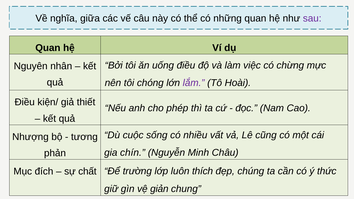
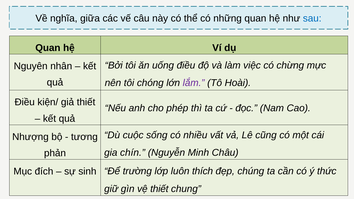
sau colour: purple -> blue
chất: chất -> sinh
vệ giản: giản -> thiết
